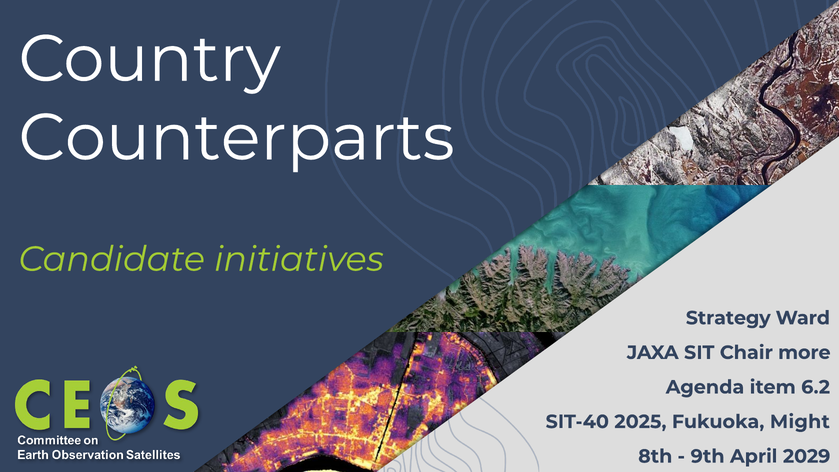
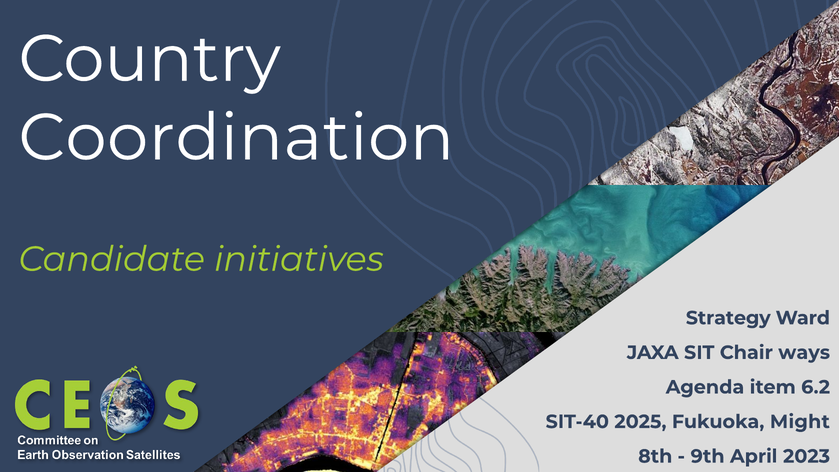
Counterparts: Counterparts -> Coordination
more: more -> ways
2029: 2029 -> 2023
